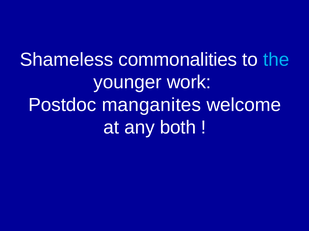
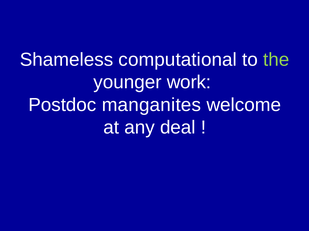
commonalities: commonalities -> computational
the colour: light blue -> light green
both: both -> deal
